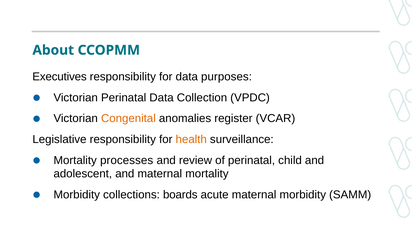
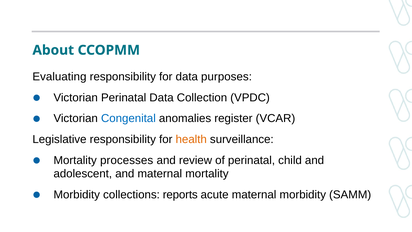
Executives: Executives -> Evaluating
Congenital colour: orange -> blue
boards: boards -> reports
